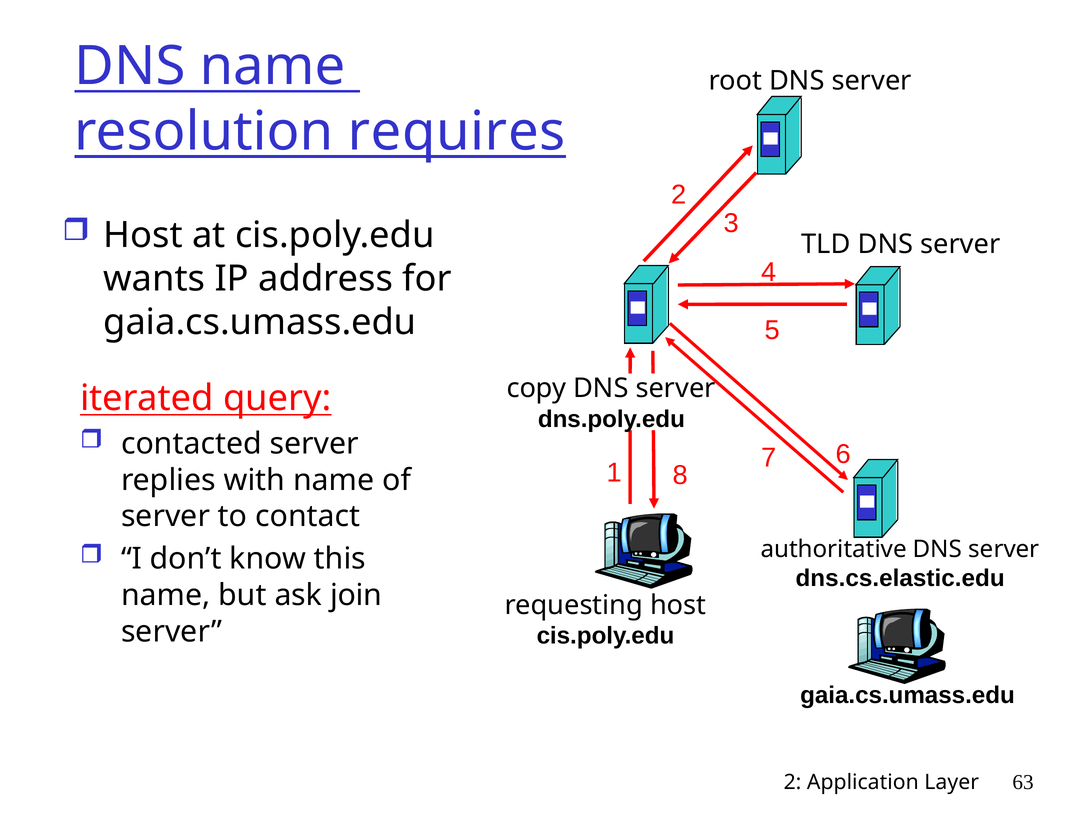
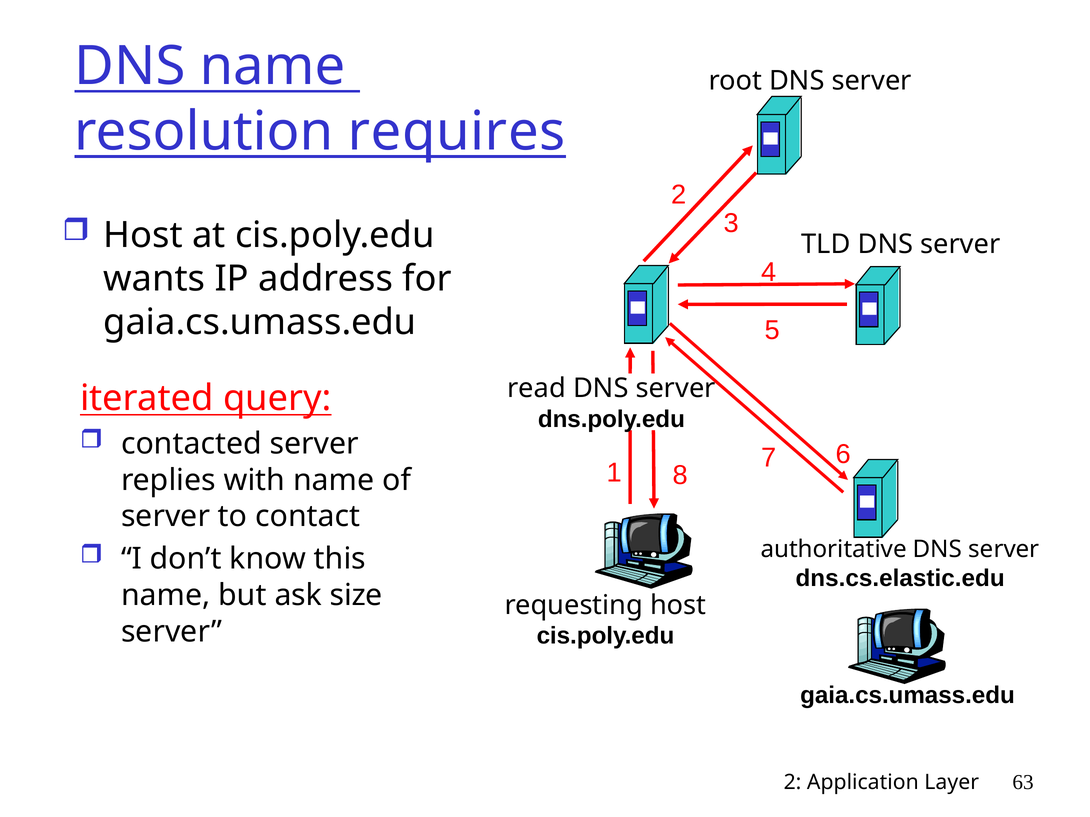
copy: copy -> read
join: join -> size
